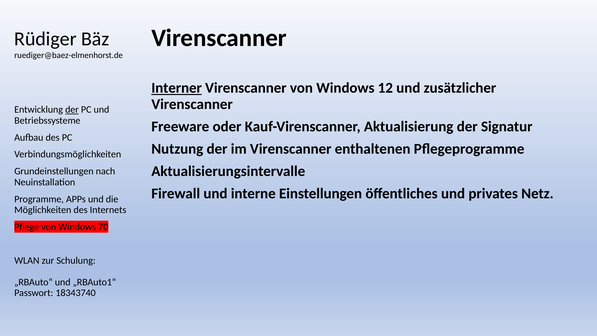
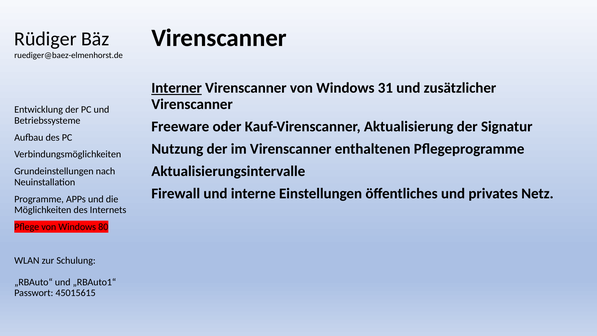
12: 12 -> 31
der at (72, 110) underline: present -> none
70: 70 -> 80
18343740: 18343740 -> 45015615
